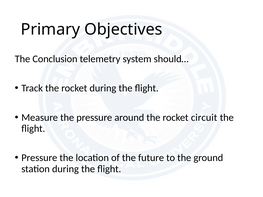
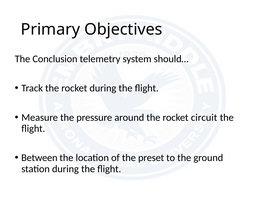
Pressure at (39, 158): Pressure -> Between
future: future -> preset
